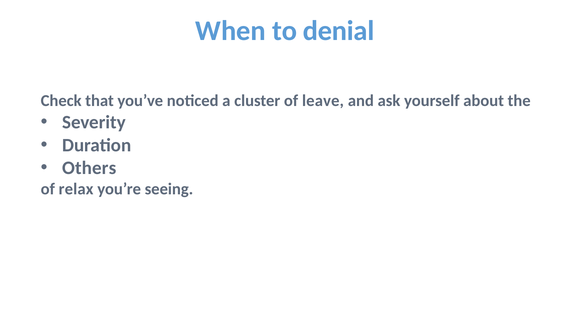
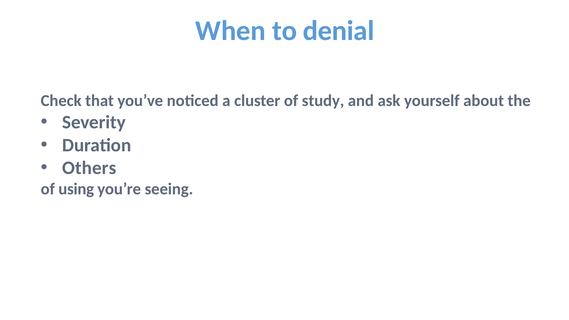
leave: leave -> study
relax: relax -> using
